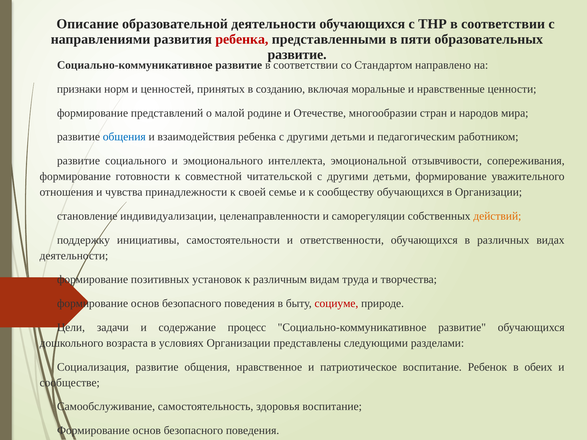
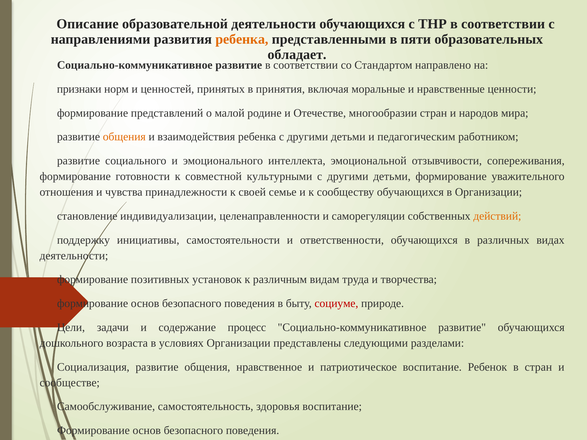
ребенка at (242, 39) colour: red -> orange
развитие at (297, 54): развитие -> обладает
созданию: созданию -> принятия
общения at (124, 137) colour: blue -> orange
читательской: читательской -> культурными
в обеих: обеих -> стран
